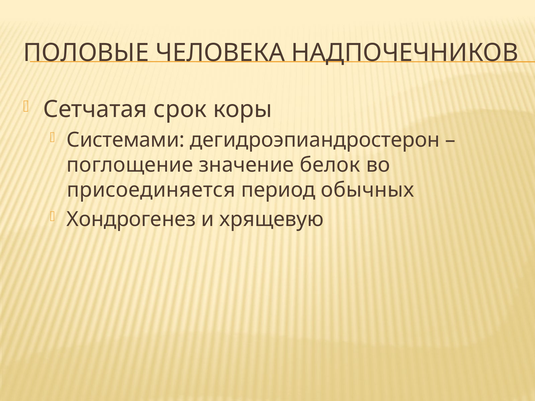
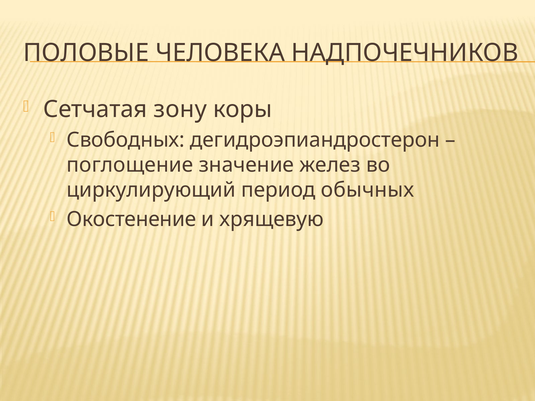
срок: срок -> зону
Системами: Системами -> Свободных
белок: белок -> желез
присоединяется: присоединяется -> циркулирующий
Хондрогенез: Хондрогенез -> Окостенение
